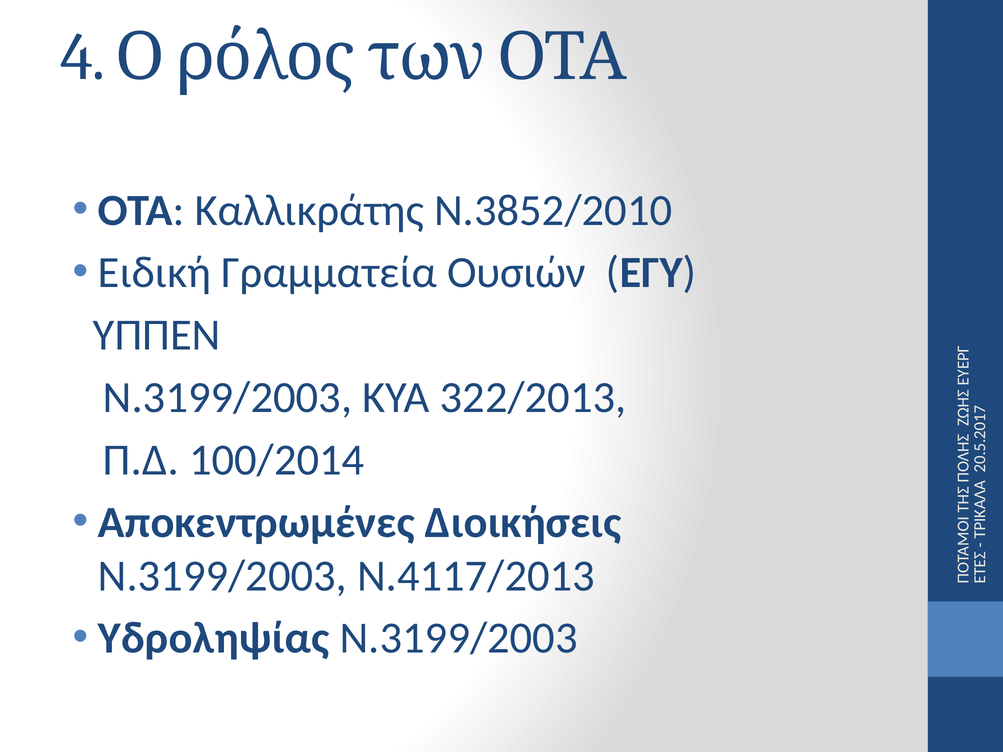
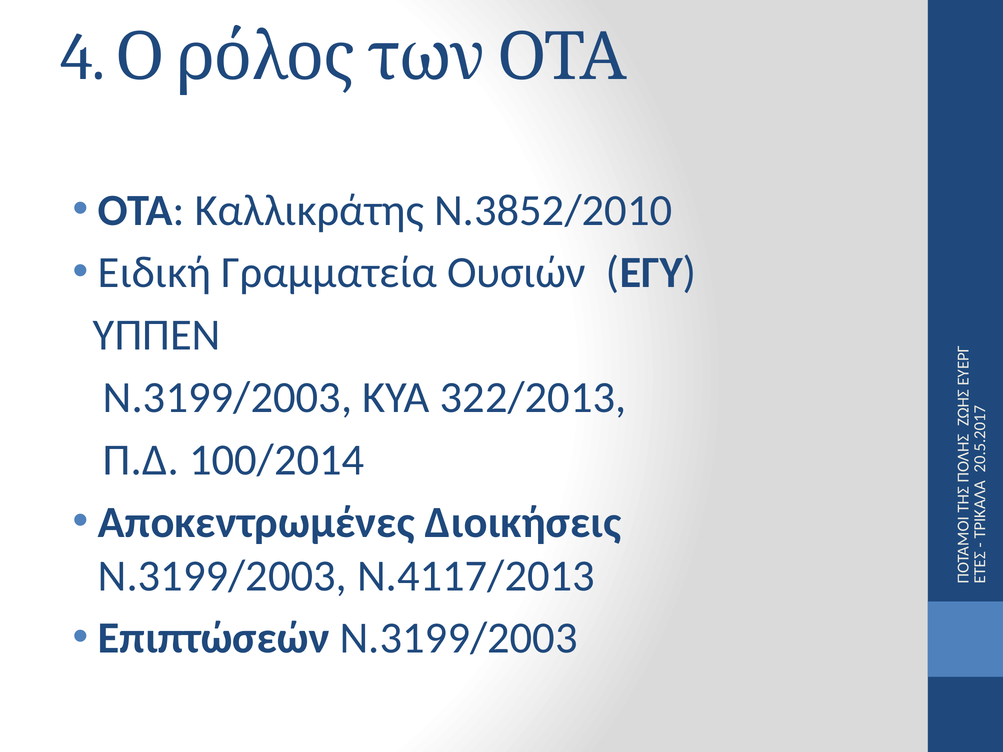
Υδροληψίας: Υδροληψίας -> Επιπτώσεών
